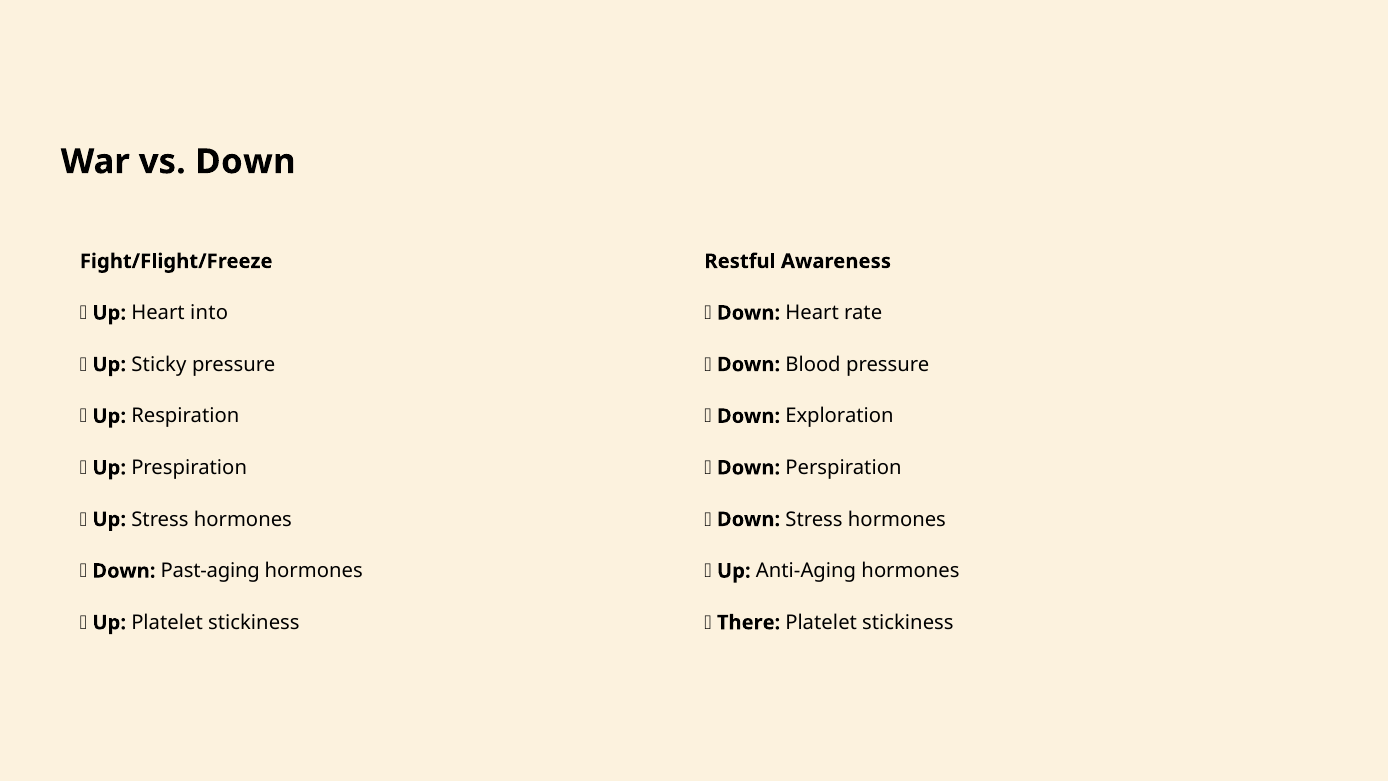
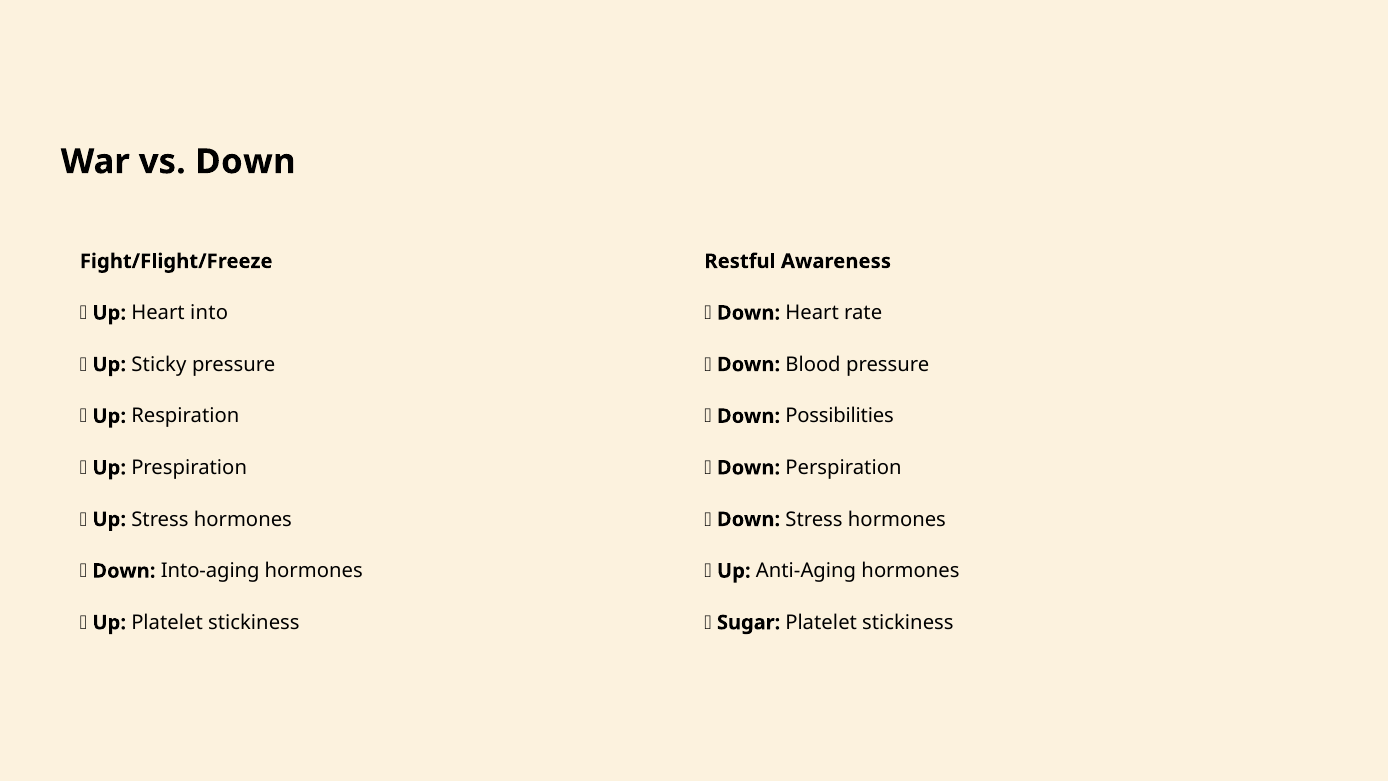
Exploration: Exploration -> Possibilities
Past-aging: Past-aging -> Into-aging
There: There -> Sugar
